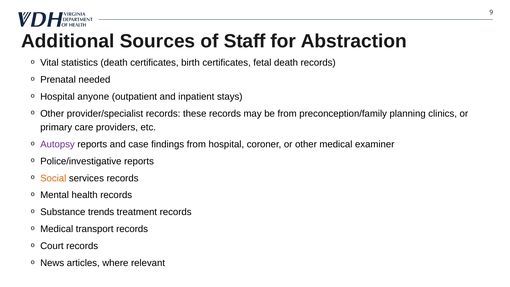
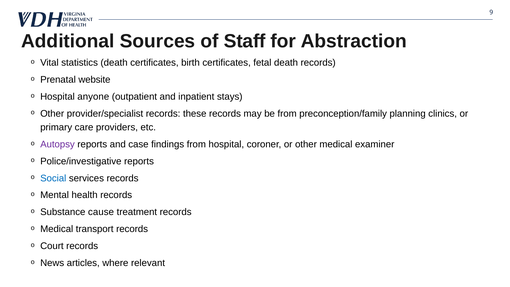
needed: needed -> website
Social colour: orange -> blue
trends: trends -> cause
